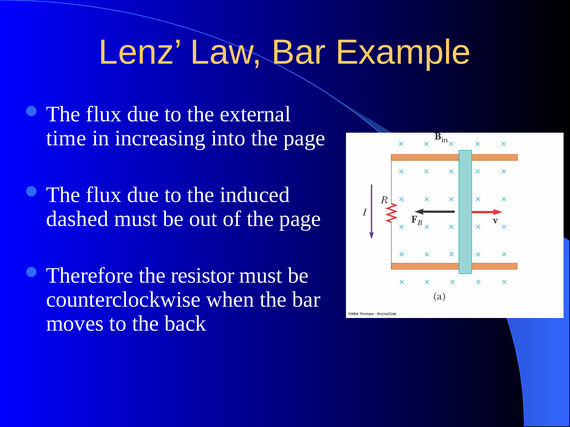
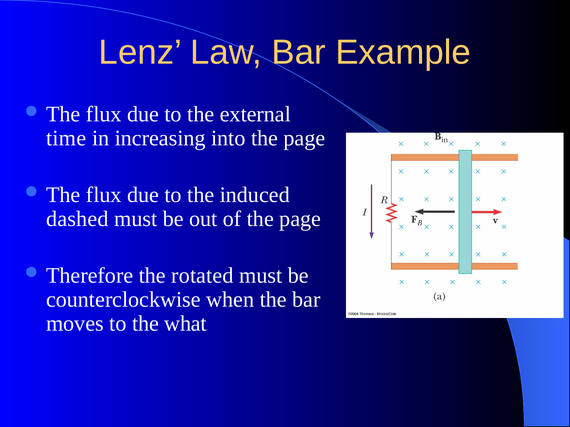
resistor: resistor -> rotated
back: back -> what
